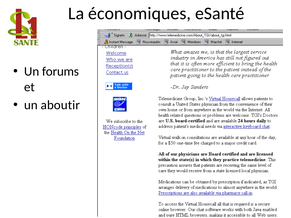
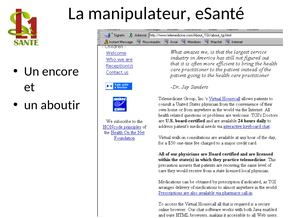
économiques: économiques -> manipulateur
forums: forums -> encore
